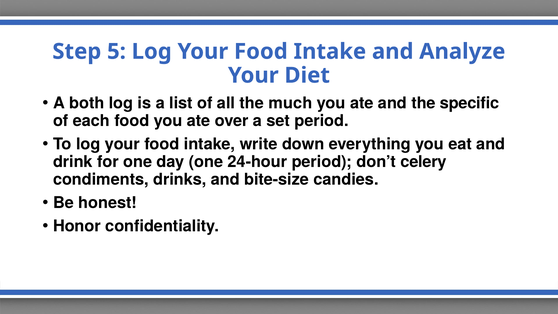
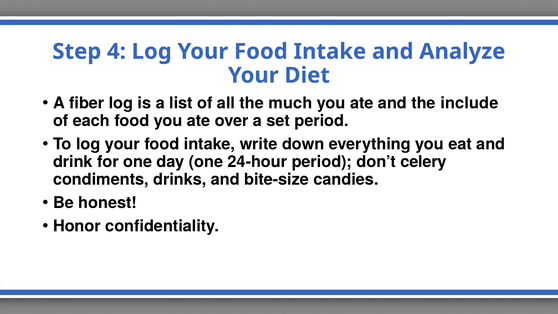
5: 5 -> 4
both: both -> fiber
specific: specific -> include
